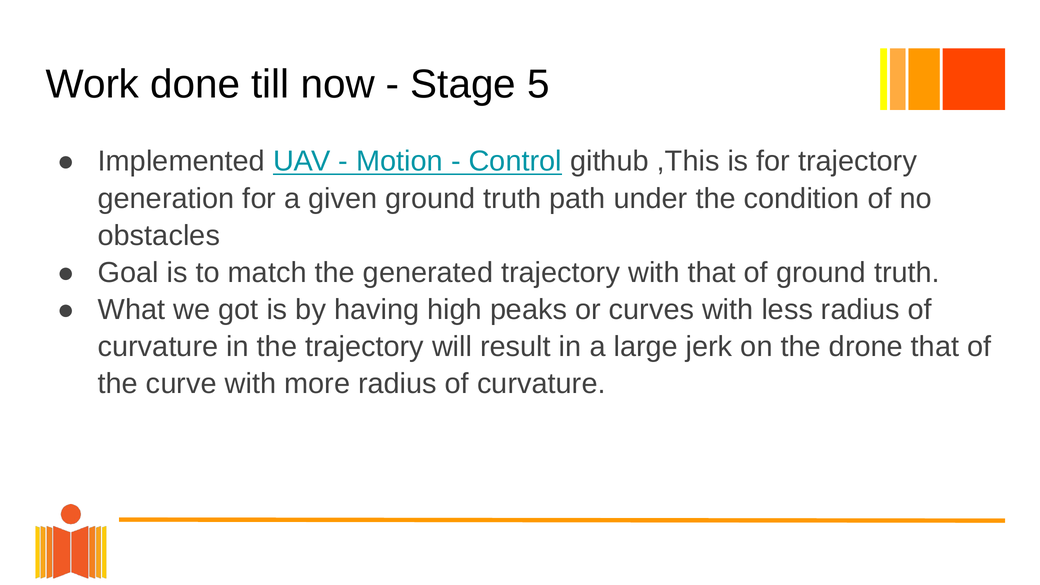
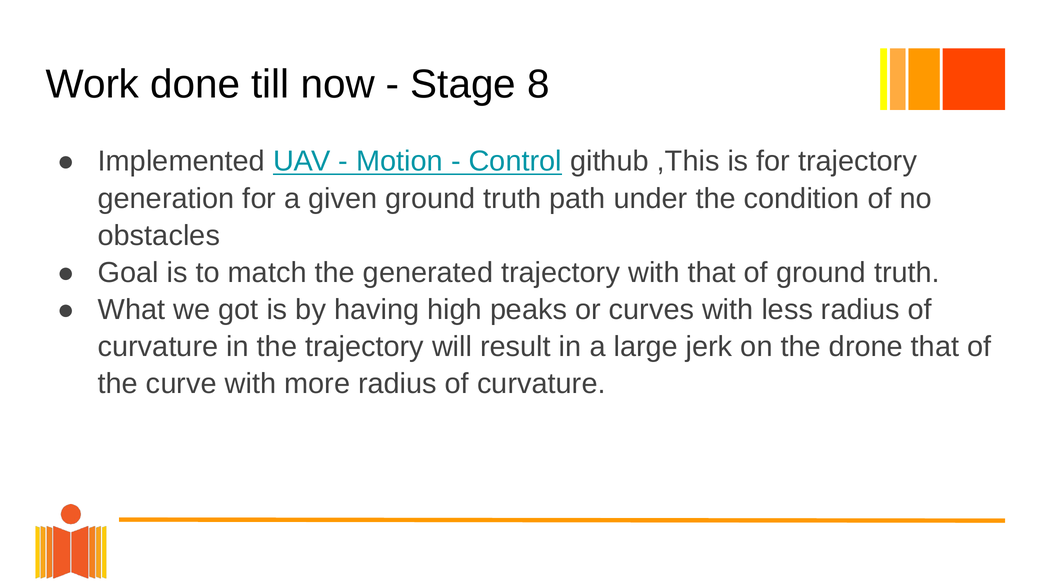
5: 5 -> 8
